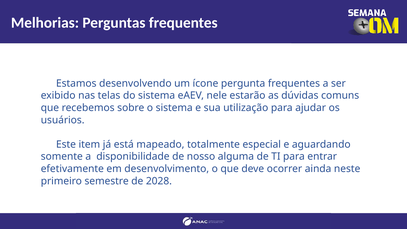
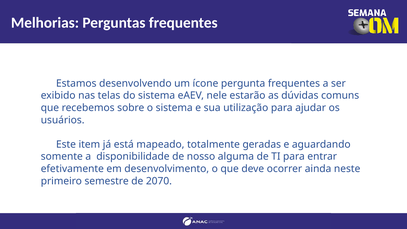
especial: especial -> geradas
2028: 2028 -> 2070
